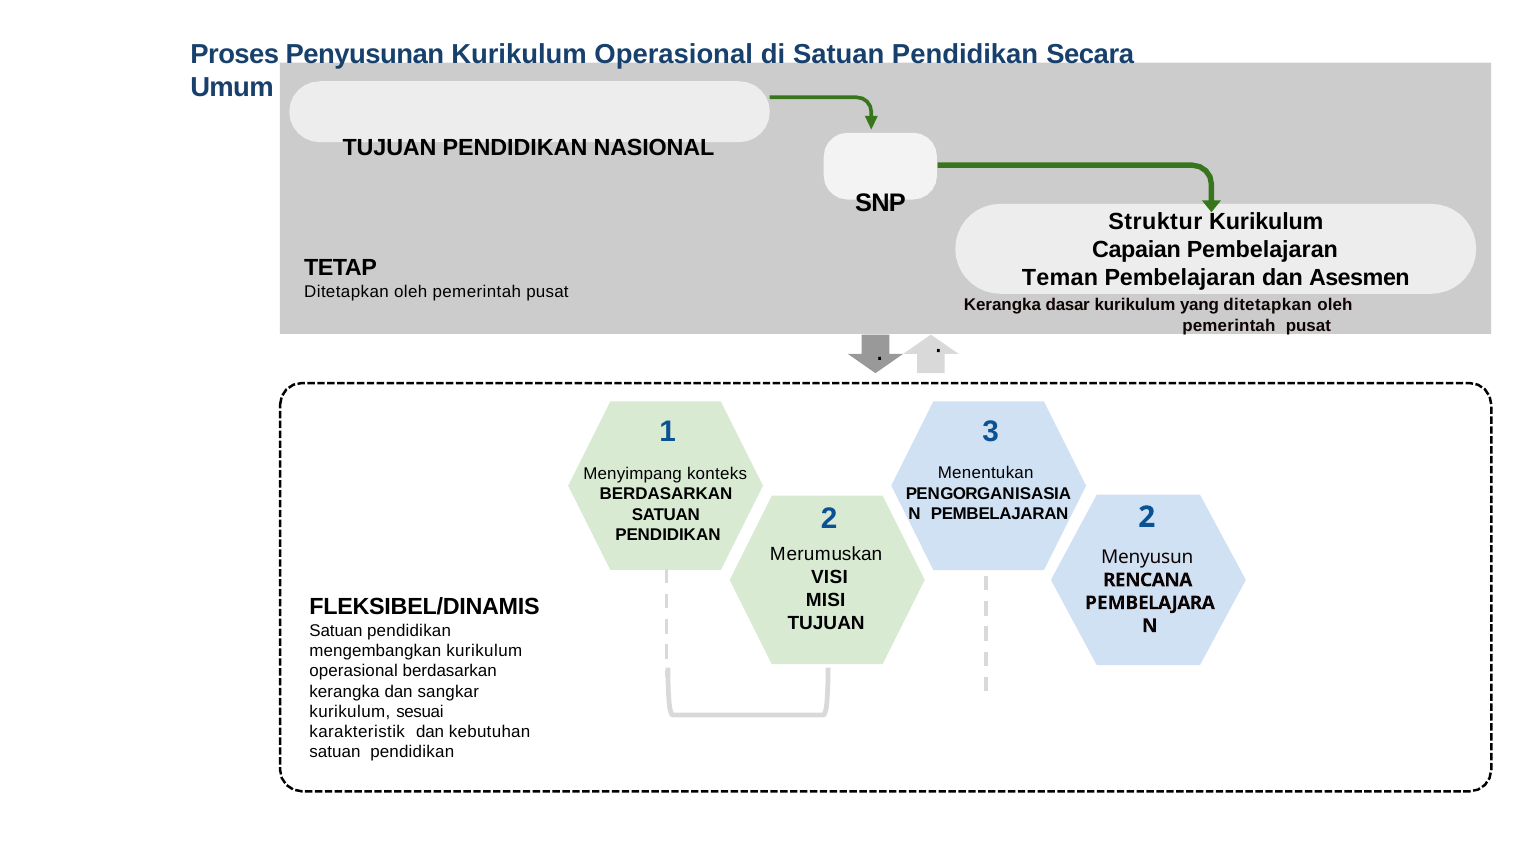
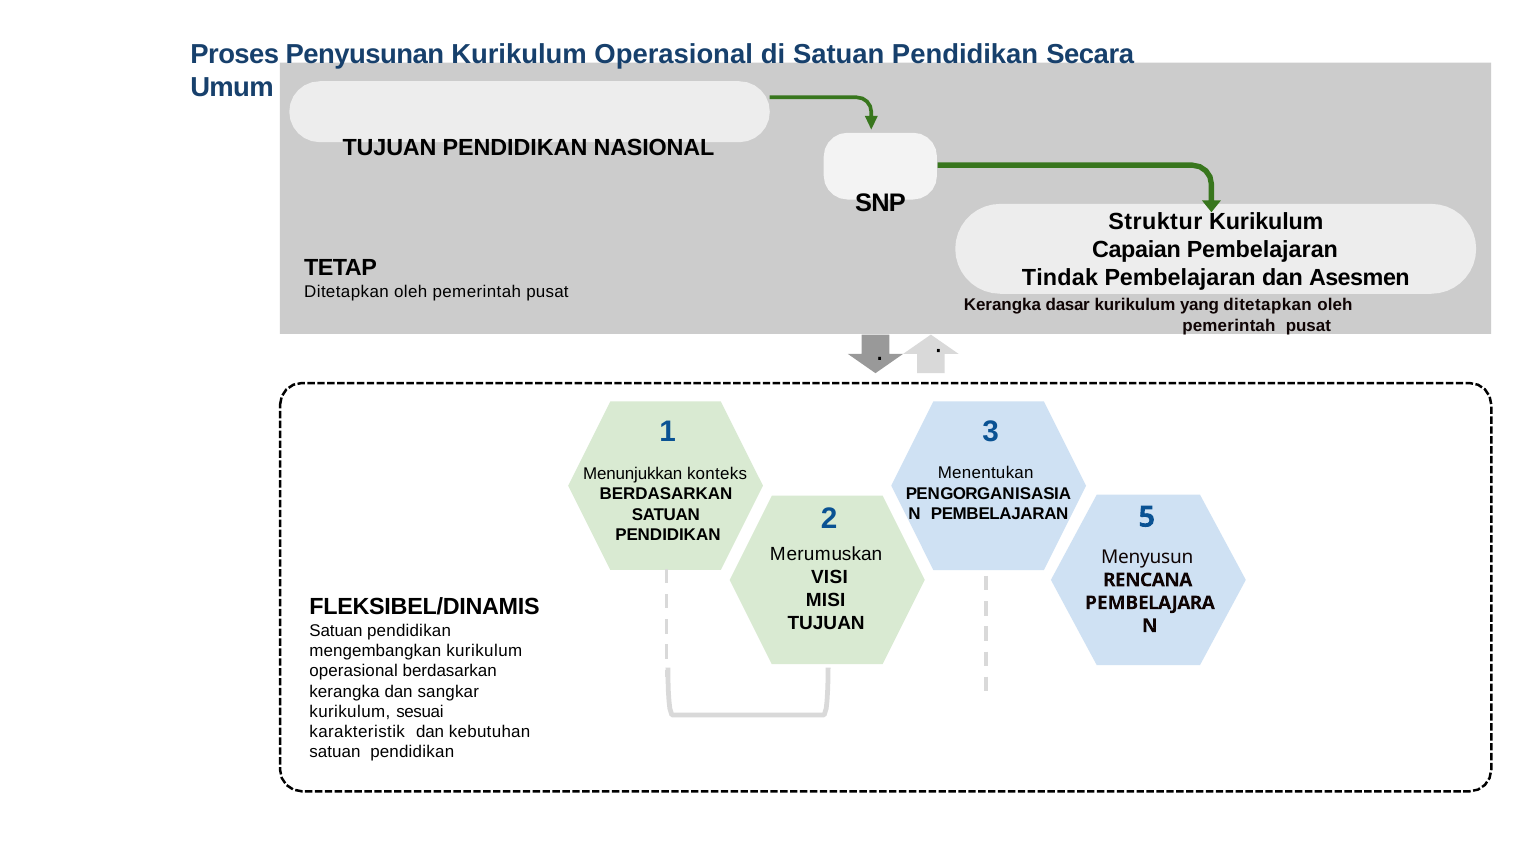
Teman: Teman -> Tindak
Menyimpang: Menyimpang -> Menunjukkan
PEMBELAJARAN 2: 2 -> 5
